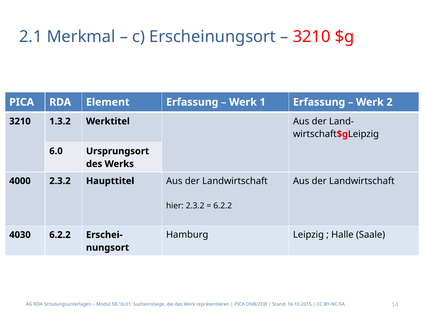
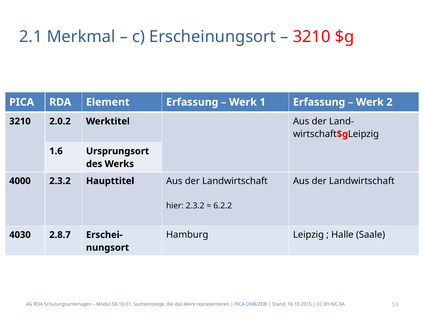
1.3.2: 1.3.2 -> 2.0.2
6.0: 6.0 -> 1.6
4030 6.2.2: 6.2.2 -> 2.8.7
